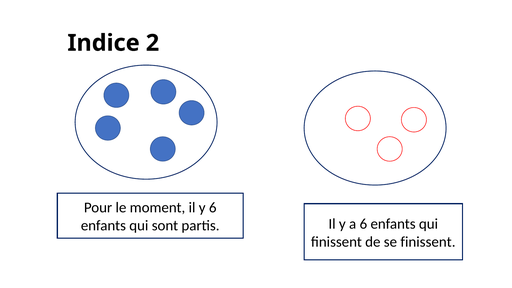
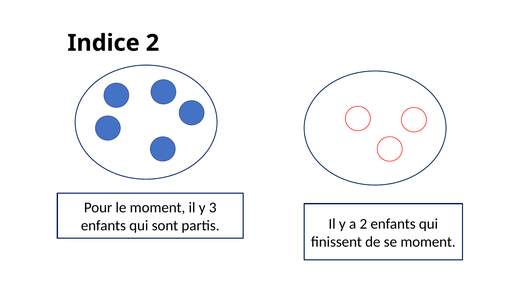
y 6: 6 -> 3
a 6: 6 -> 2
se finissent: finissent -> moment
